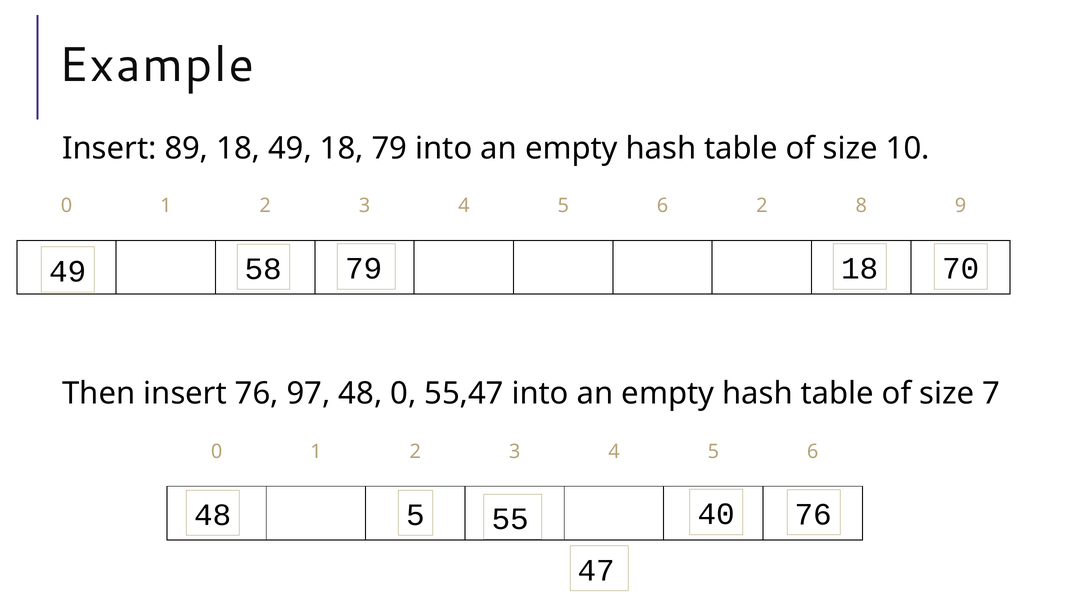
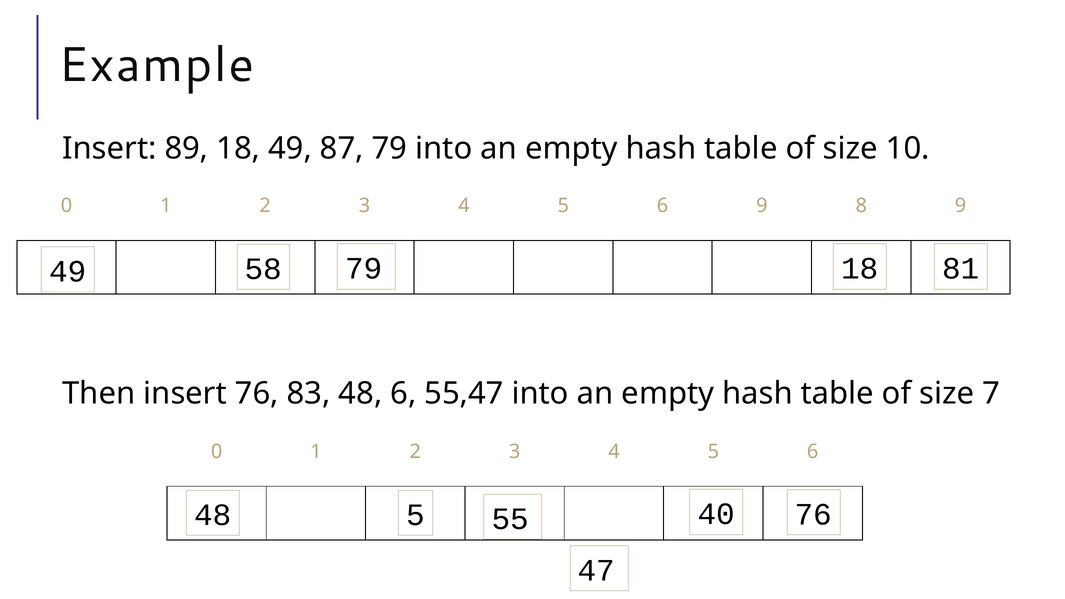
18 49 18: 18 -> 87
6 2: 2 -> 9
70: 70 -> 81
97: 97 -> 83
48 0: 0 -> 6
